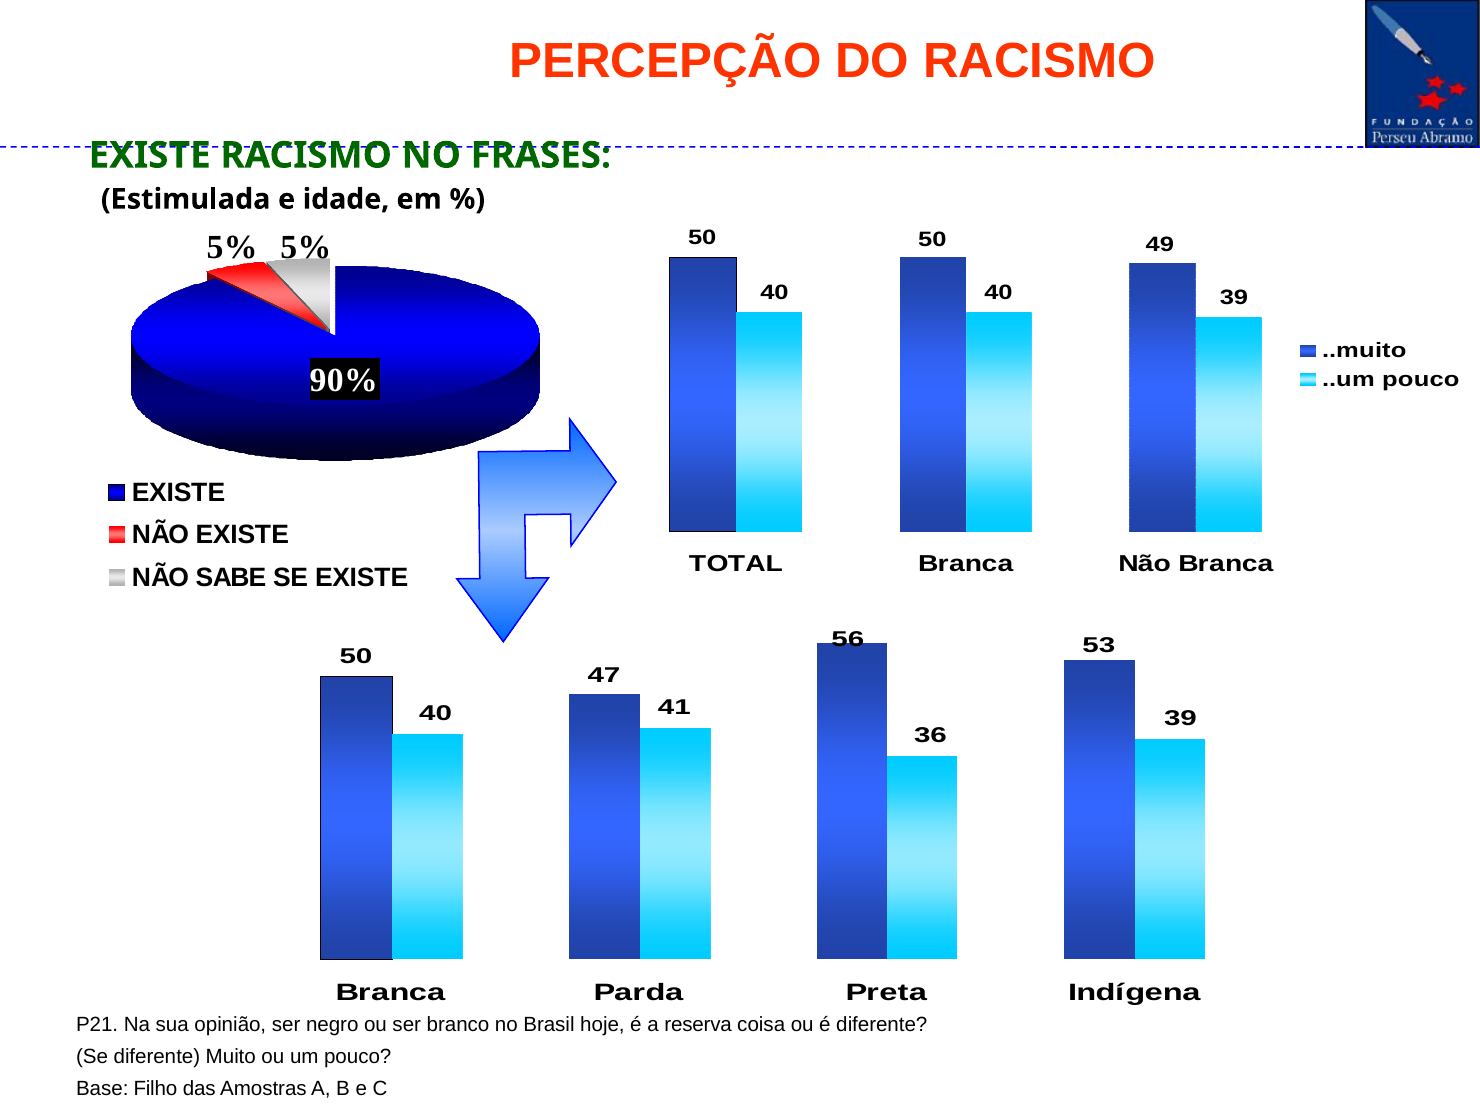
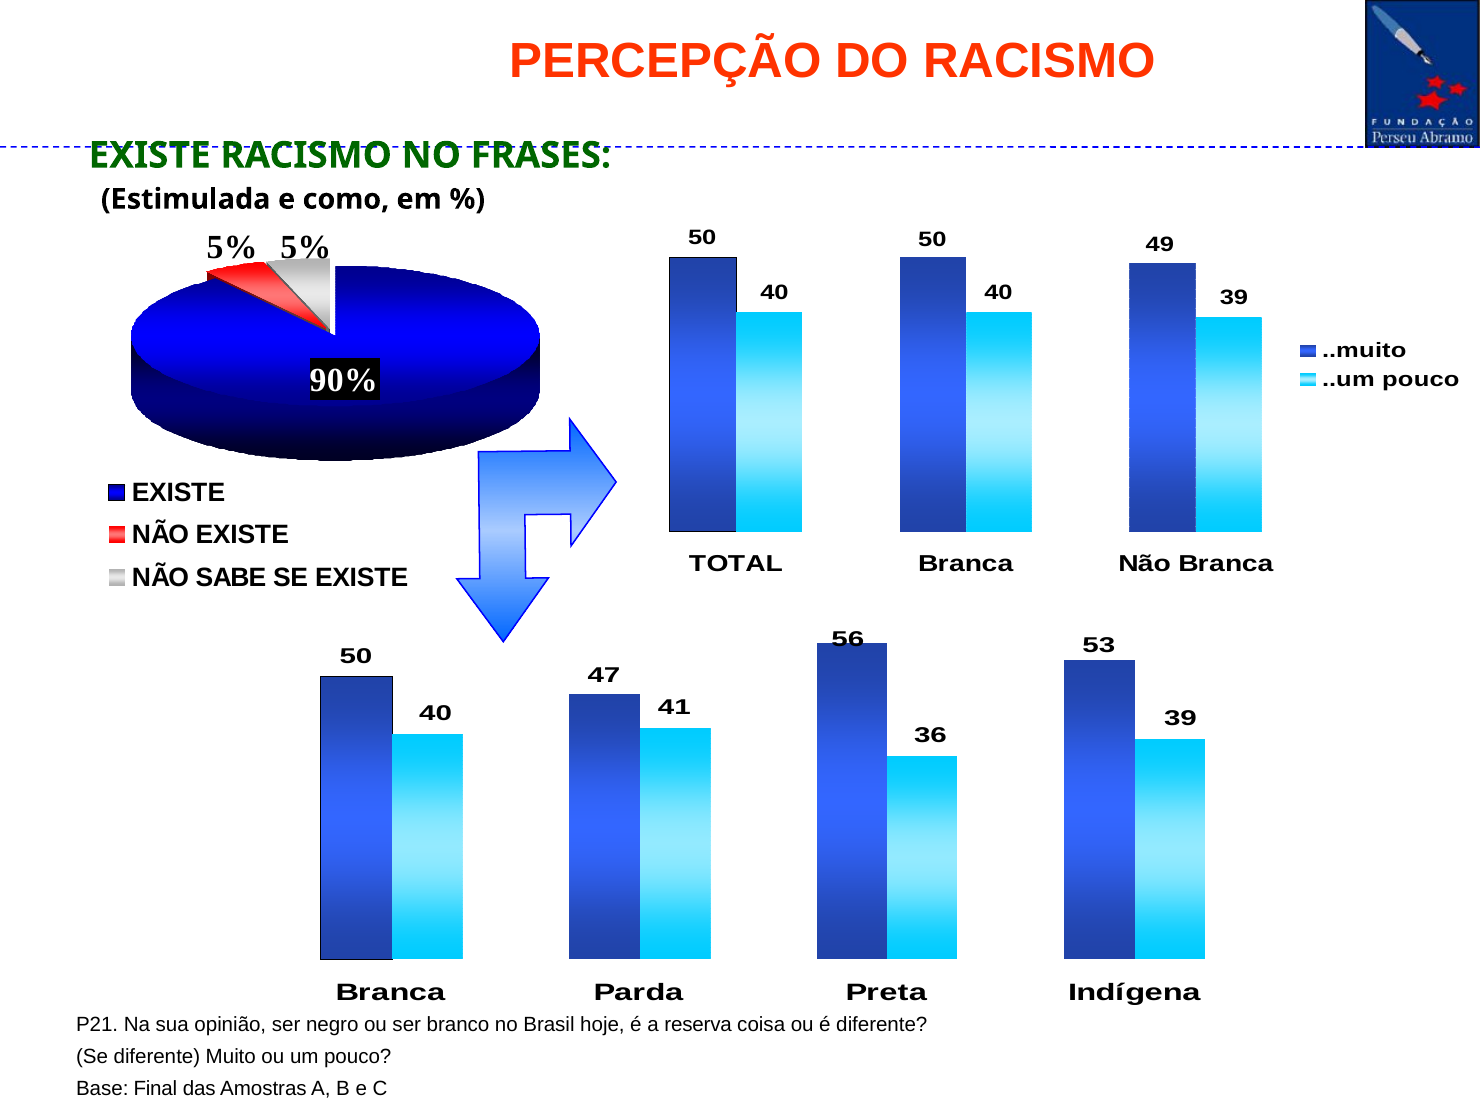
idade: idade -> como
Filho: Filho -> Final
